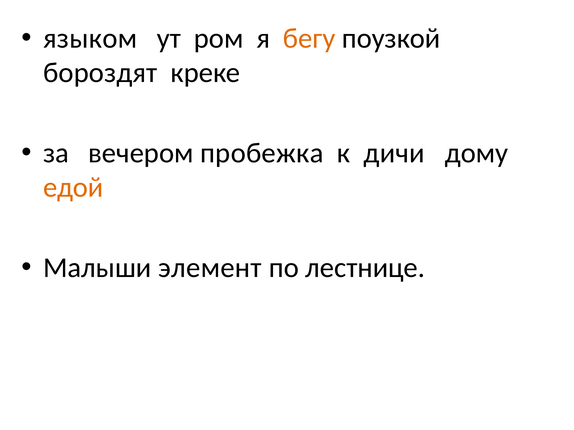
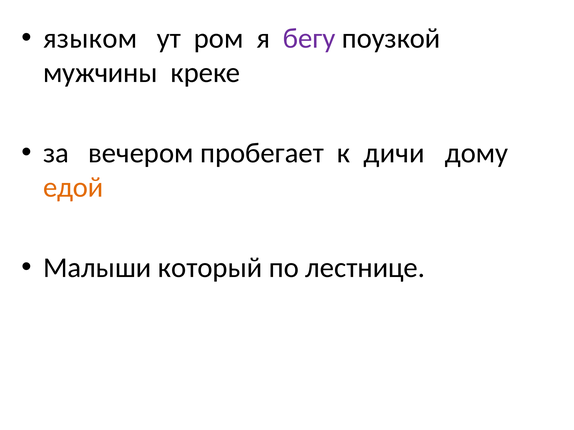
бегу colour: orange -> purple
бороздят: бороздят -> мужчины
пробежка: пробежка -> пробегает
элемент: элемент -> который
